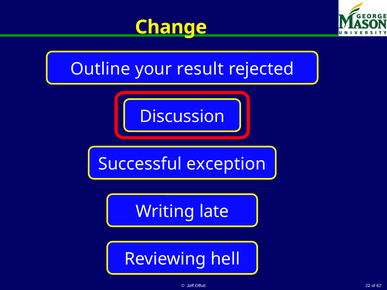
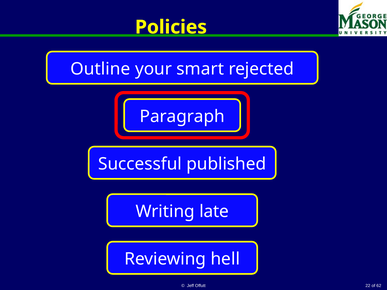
Change: Change -> Policies
result: result -> smart
Discussion: Discussion -> Paragraph
exception: exception -> published
